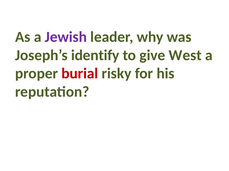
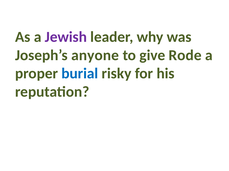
identify: identify -> anyone
West: West -> Rode
burial colour: red -> blue
